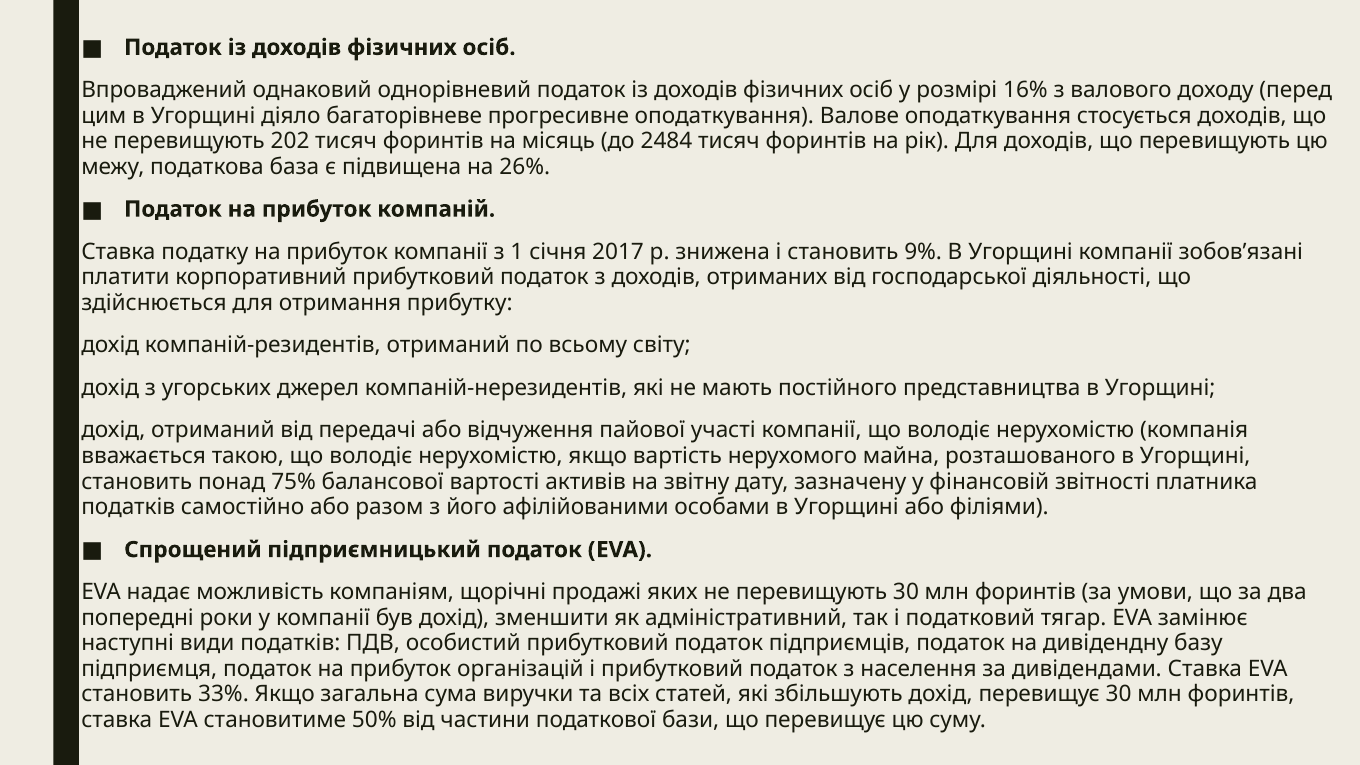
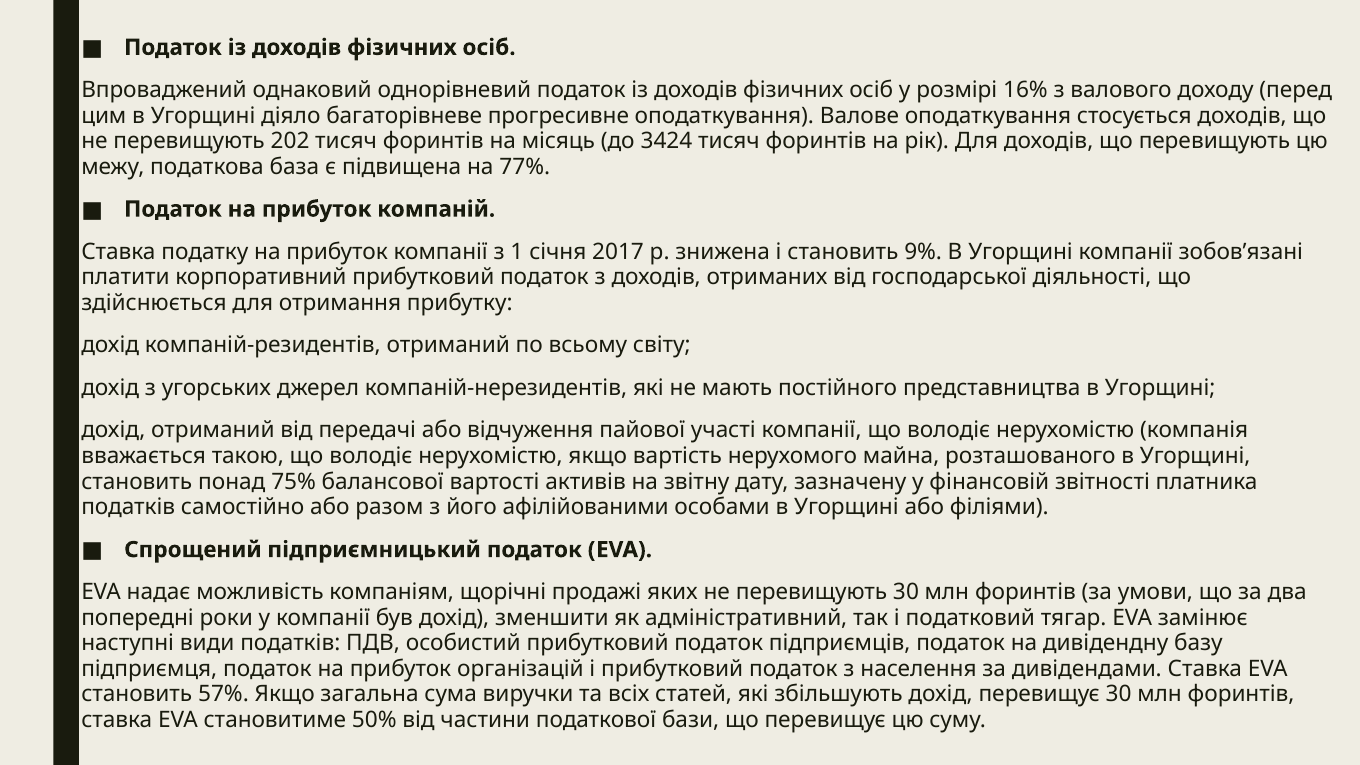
2484: 2484 -> 3424
26%: 26% -> 77%
33%: 33% -> 57%
